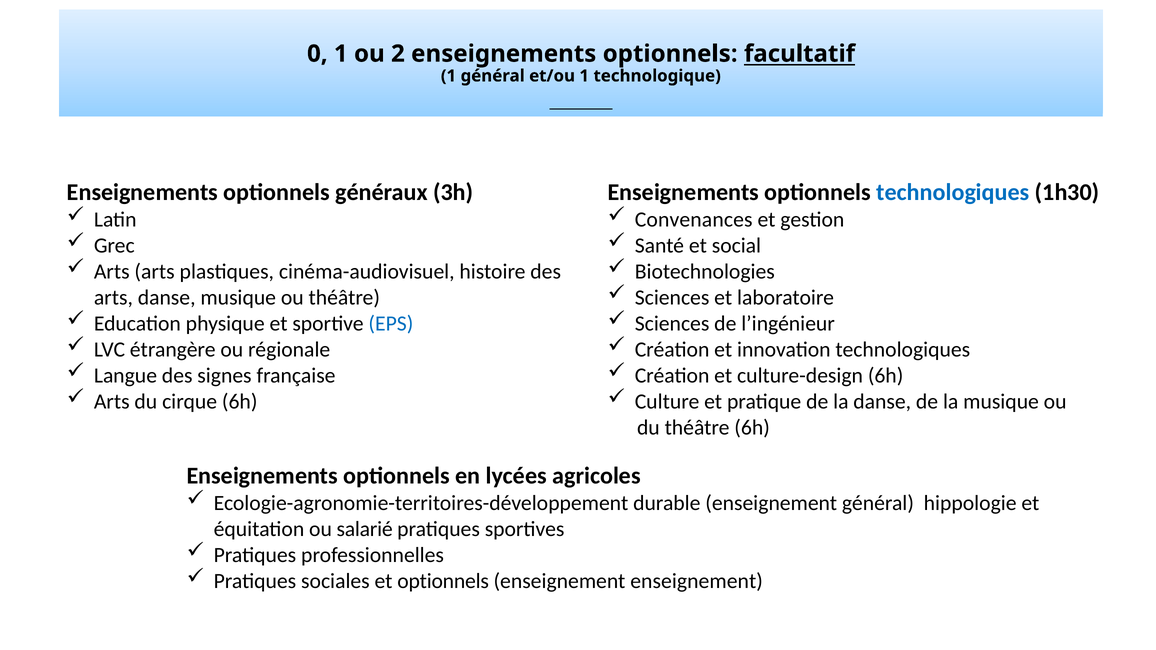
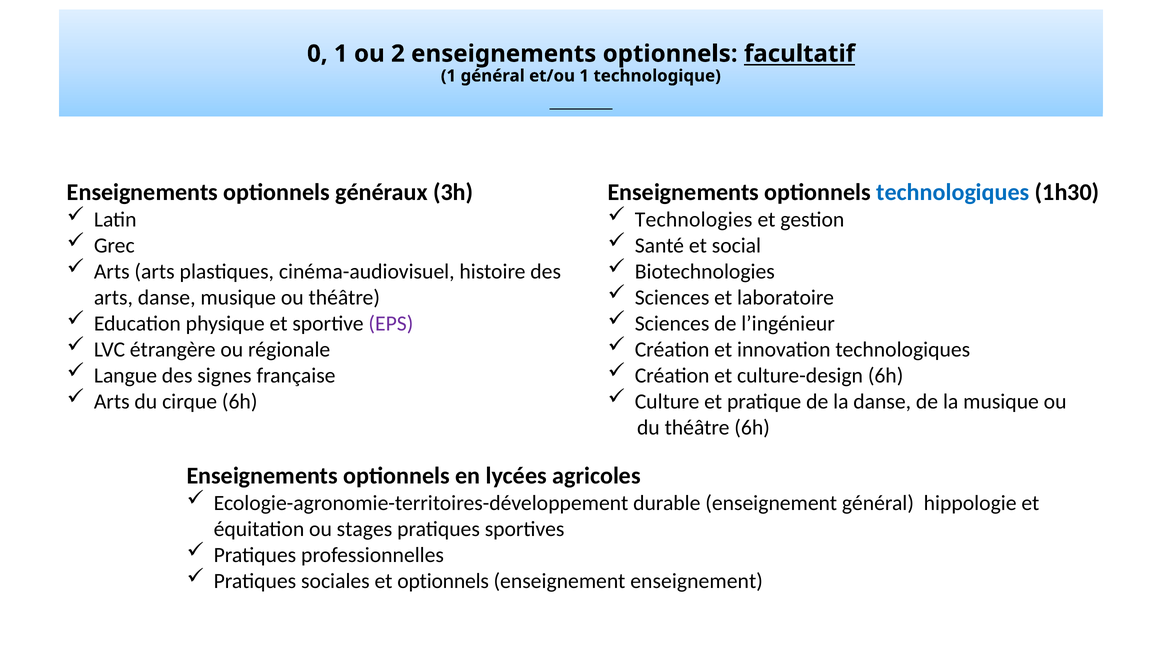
Convenances: Convenances -> Technologies
EPS colour: blue -> purple
salarié: salarié -> stages
